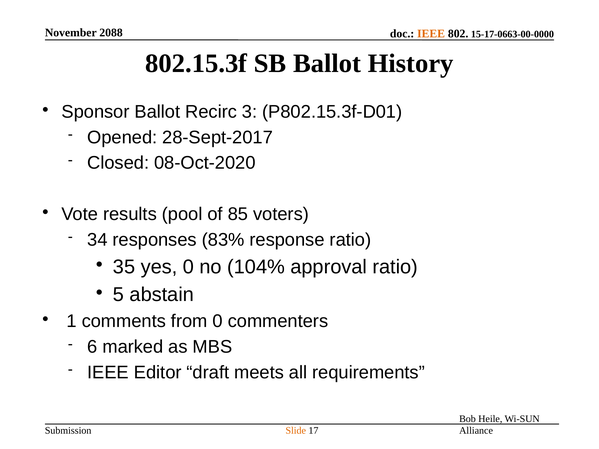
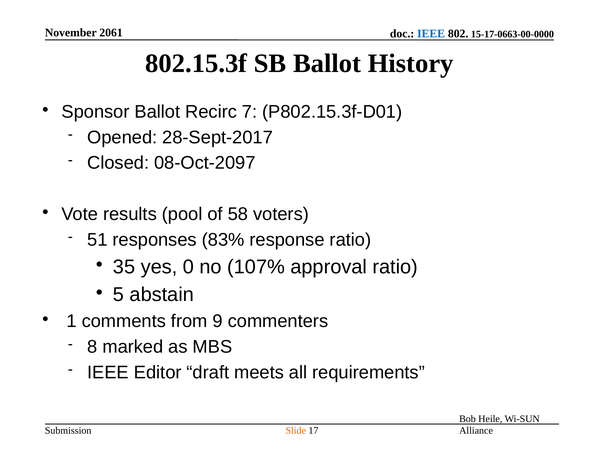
2088: 2088 -> 2061
IEEE at (431, 34) colour: orange -> blue
3: 3 -> 7
08-Oct-2020: 08-Oct-2020 -> 08-Oct-2097
85: 85 -> 58
34: 34 -> 51
104%: 104% -> 107%
from 0: 0 -> 9
6: 6 -> 8
